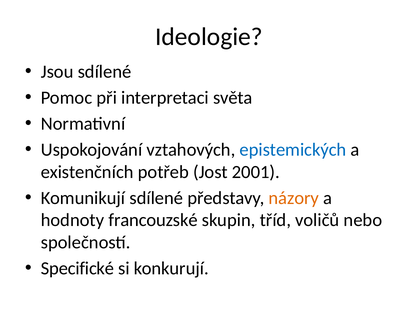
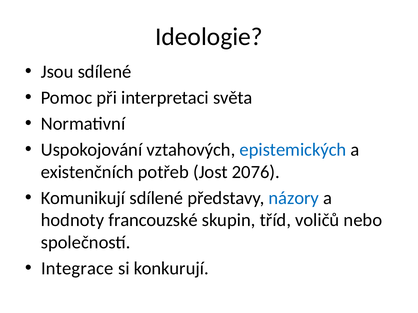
2001: 2001 -> 2076
názory colour: orange -> blue
Specifické: Specifické -> Integrace
